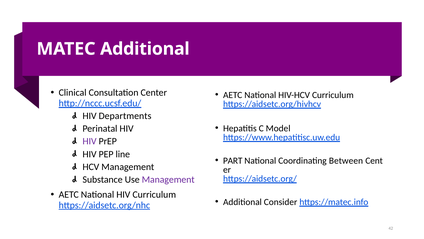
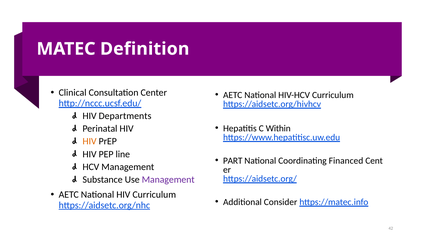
MATEC Additional: Additional -> Definition
Model: Model -> Within
HIV at (90, 141) colour: purple -> orange
Between: Between -> Financed
